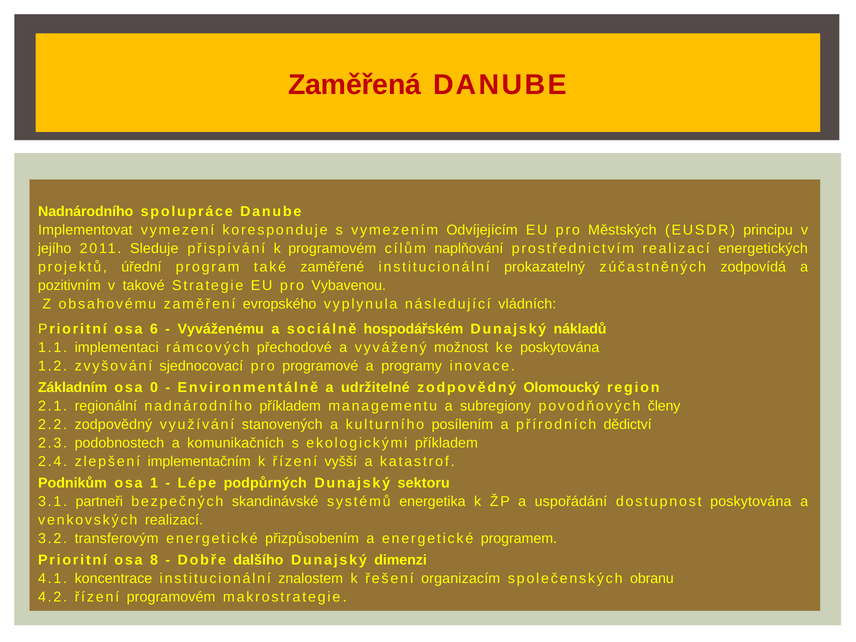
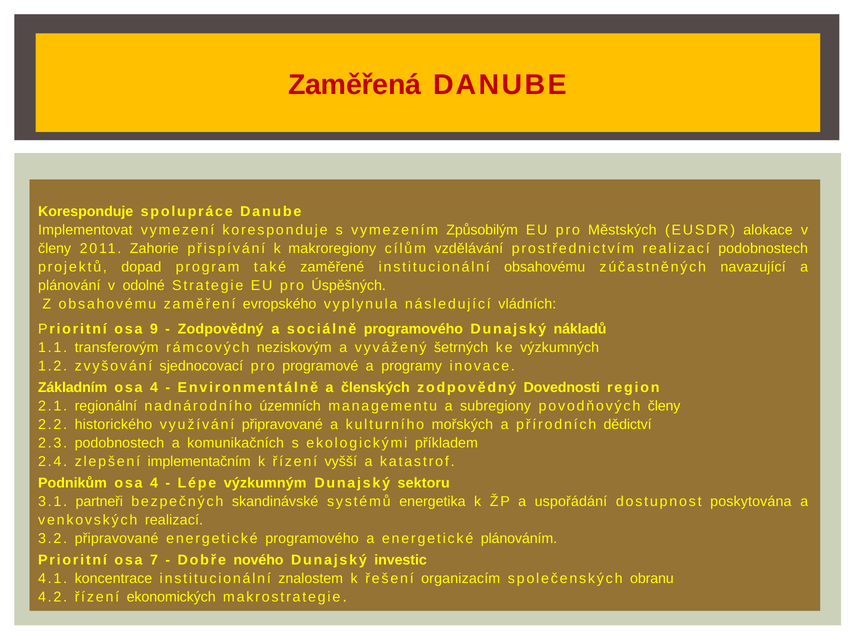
Nadnárodního at (86, 212): Nadnárodního -> Koresponduje
Odvíjejícím: Odvíjejícím -> Způsobilým
principu: principu -> alokace
jejího at (55, 249): jejího -> členy
Sleduje: Sleduje -> Zahorie
k programovém: programovém -> makroregiony
naplňování: naplňování -> vzdělávání
realizací energetických: energetických -> podobnostech
úřední: úřední -> dopad
institucionální prokazatelný: prokazatelný -> obsahovému
zodpovídá: zodpovídá -> navazující
pozitivním: pozitivním -> plánování
takové: takové -> odolné
Vybavenou: Vybavenou -> Úspěšných
6: 6 -> 9
Vyváženému at (221, 329): Vyváženému -> Zodpovědný
sociálně hospodářském: hospodářském -> programového
implementaci: implementaci -> transferovým
přechodové: přechodové -> neziskovým
možnost: možnost -> šetrných
ke poskytována: poskytována -> výzkumných
0 at (154, 388): 0 -> 4
udržitelné: udržitelné -> členských
Olomoucký: Olomoucký -> Dovednosti
nadnárodního příkladem: příkladem -> územních
2.2 zodpovědný: zodpovědný -> historického
využívání stanovených: stanovených -> připravované
posílením: posílením -> mořských
1 at (154, 483): 1 -> 4
podpůrných: podpůrných -> výzkumným
3.2 transferovým: transferovým -> připravované
energetické přizpůsobením: přizpůsobením -> programového
programem: programem -> plánováním
8: 8 -> 7
dalšího: dalšího -> nového
dimenzi: dimenzi -> investic
řízení programovém: programovém -> ekonomických
